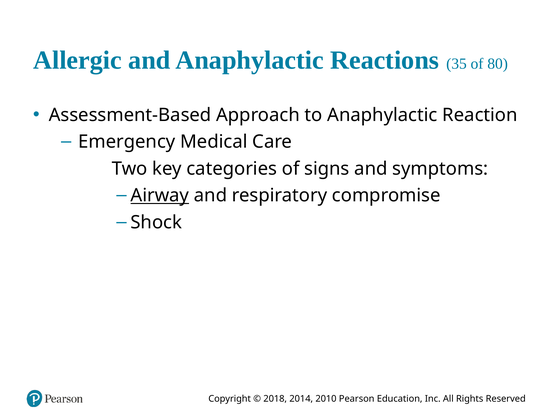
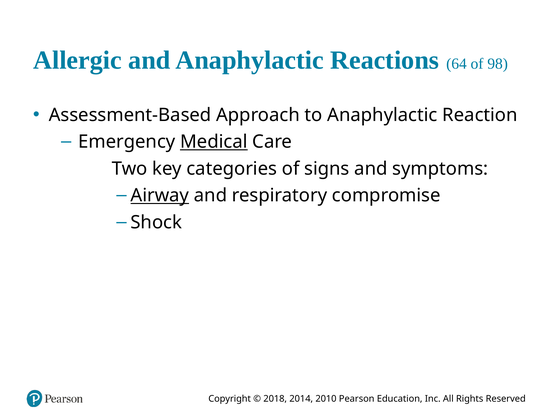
35: 35 -> 64
80: 80 -> 98
Medical underline: none -> present
